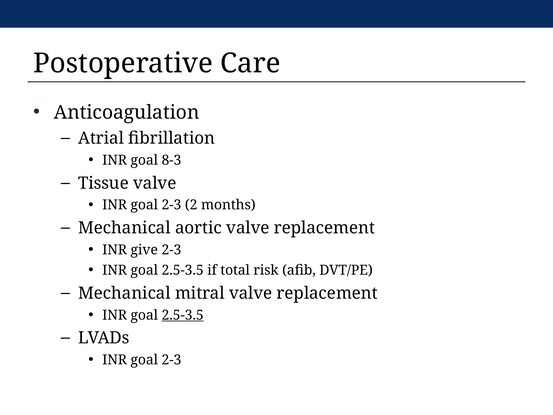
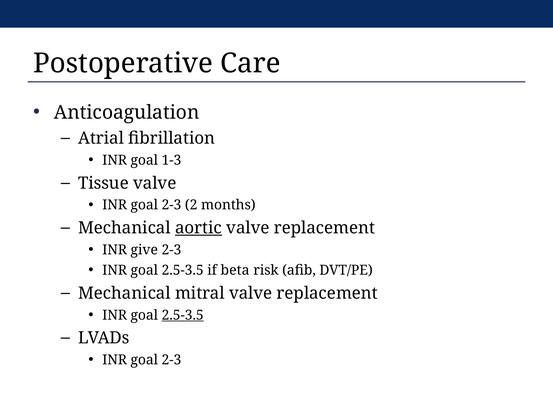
8-3: 8-3 -> 1-3
aortic underline: none -> present
total: total -> beta
